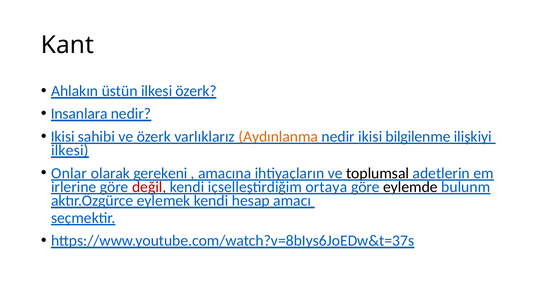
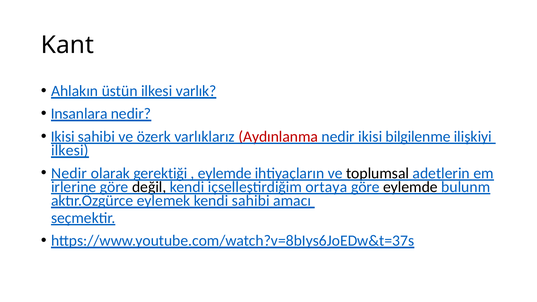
ilkesi özerk: özerk -> varlık
Aydınlanma colour: orange -> red
Onlar at (69, 173): Onlar -> Nedir
gerekeni: gerekeni -> gerektiği
amacına at (225, 173): amacına -> eylemde
değil colour: red -> black
kendi hesap: hesap -> sahibi
